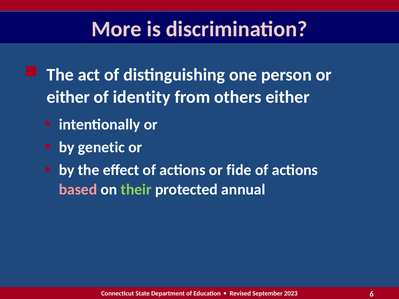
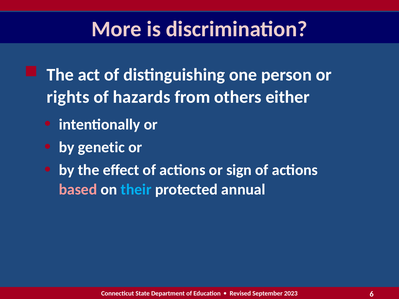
either at (68, 97): either -> rights
identity: identity -> hazards
fide: fide -> sign
their colour: light green -> light blue
